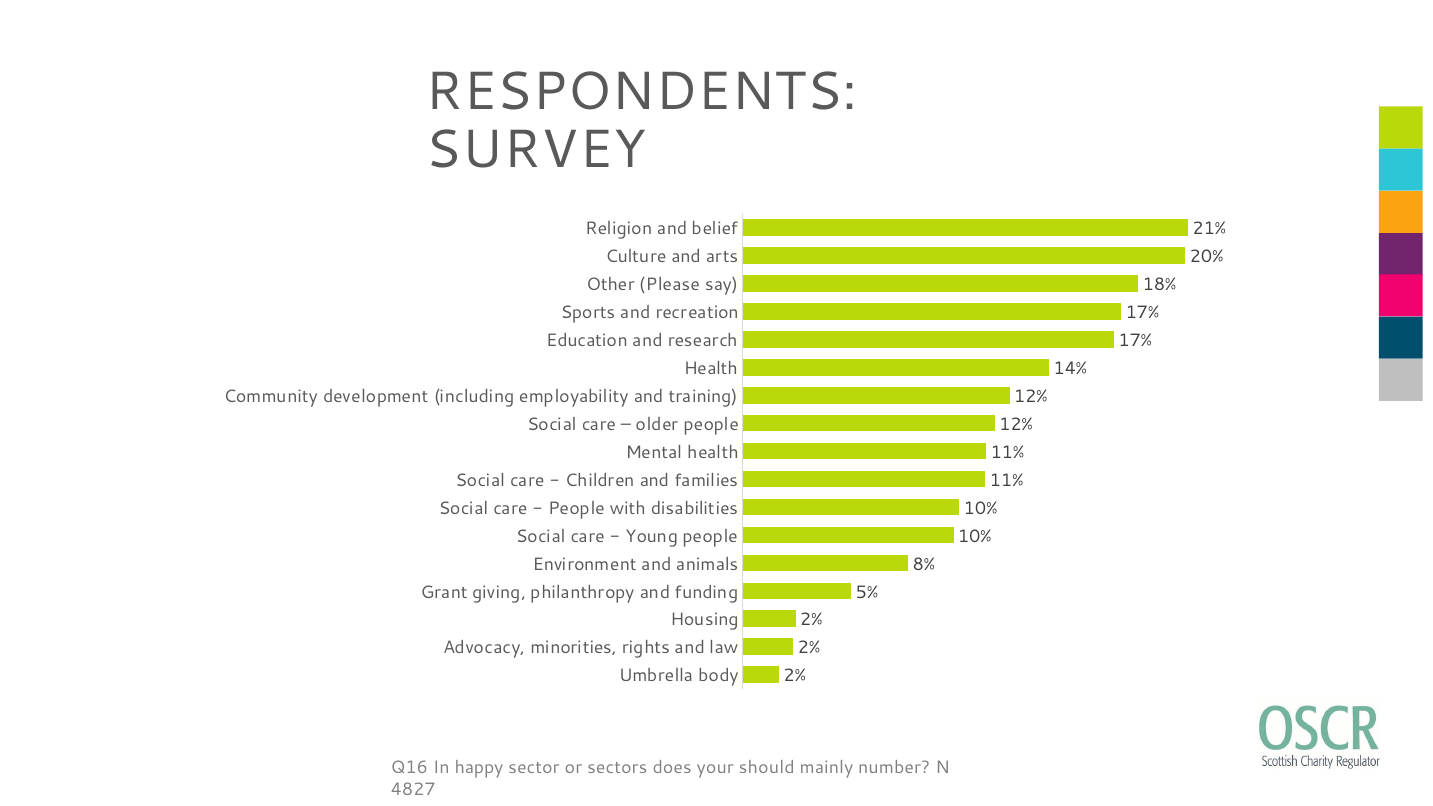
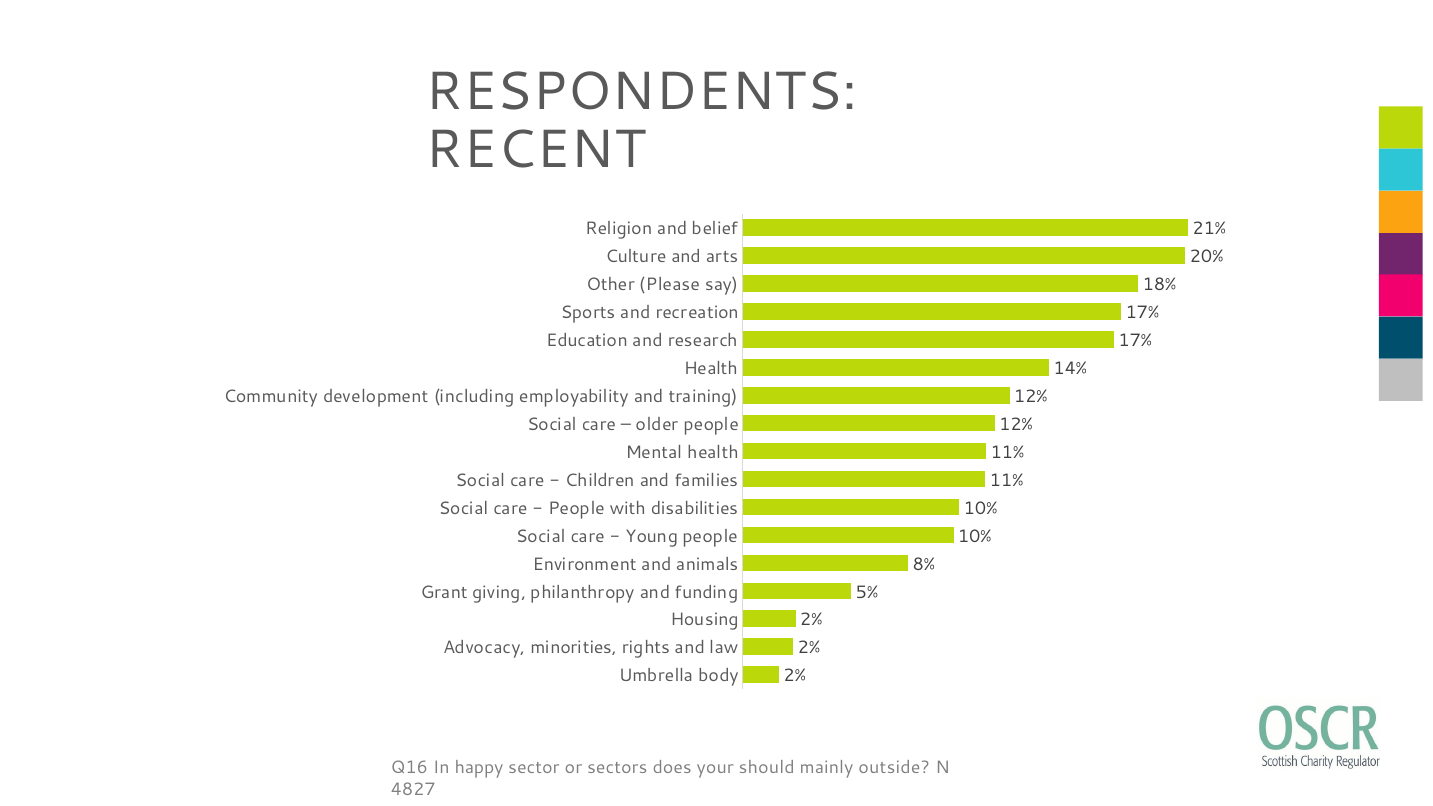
SURVEY: SURVEY -> RECENT
number: number -> outside
